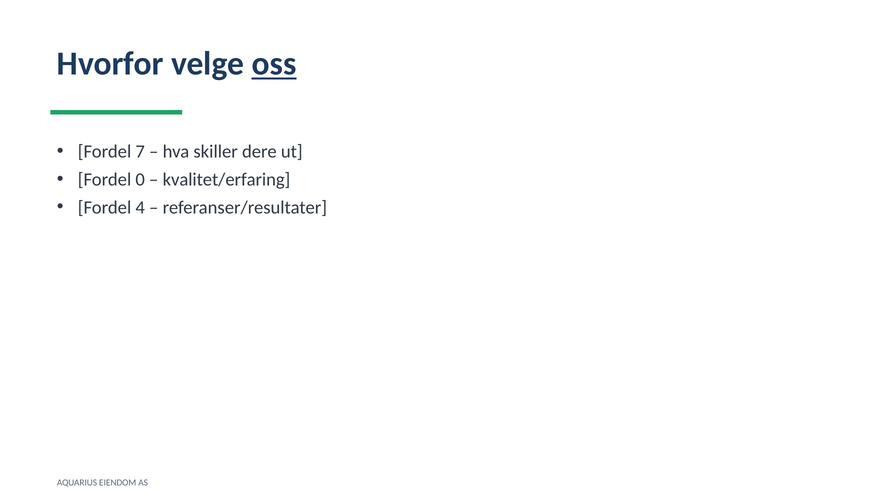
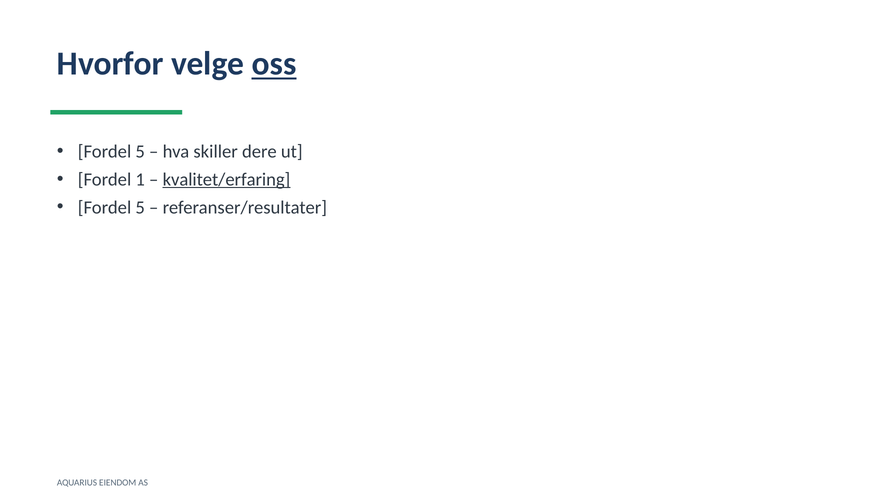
7 at (140, 151): 7 -> 5
0: 0 -> 1
kvalitet/erfaring underline: none -> present
4 at (140, 207): 4 -> 5
